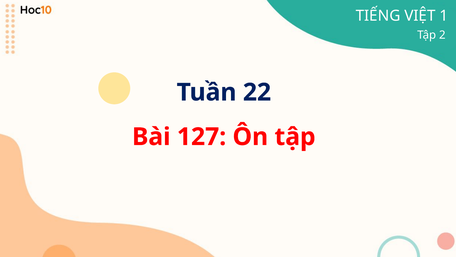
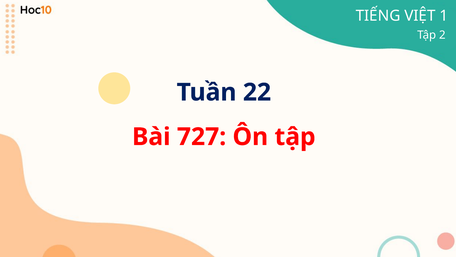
127: 127 -> 727
